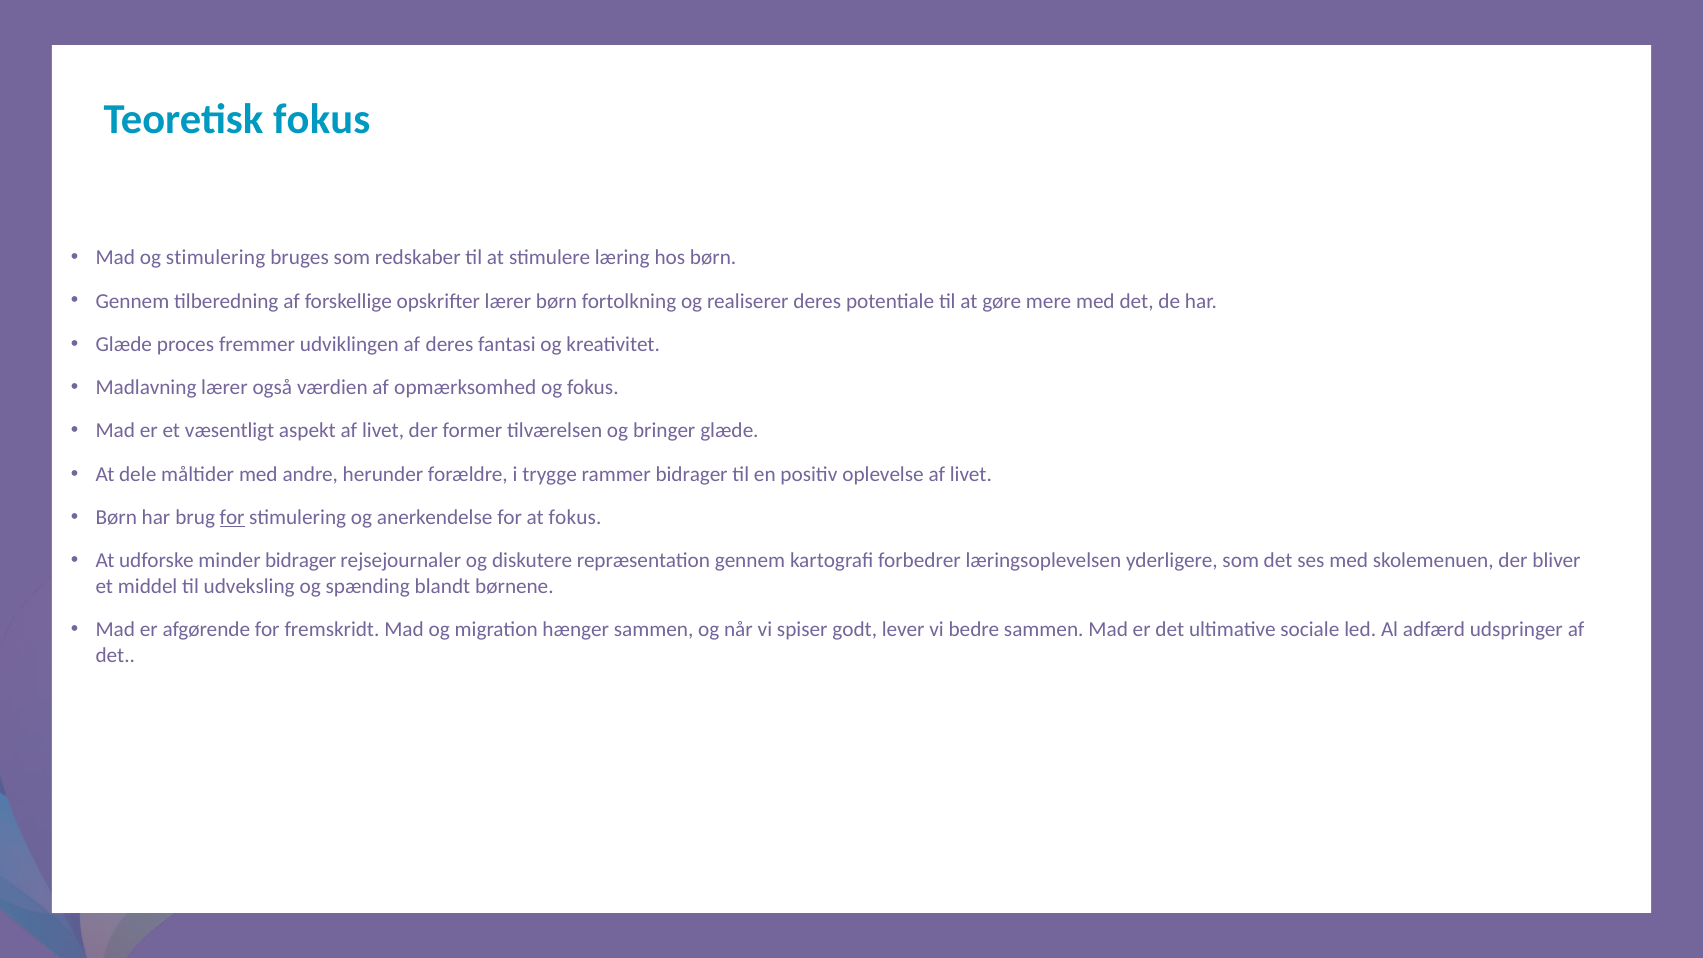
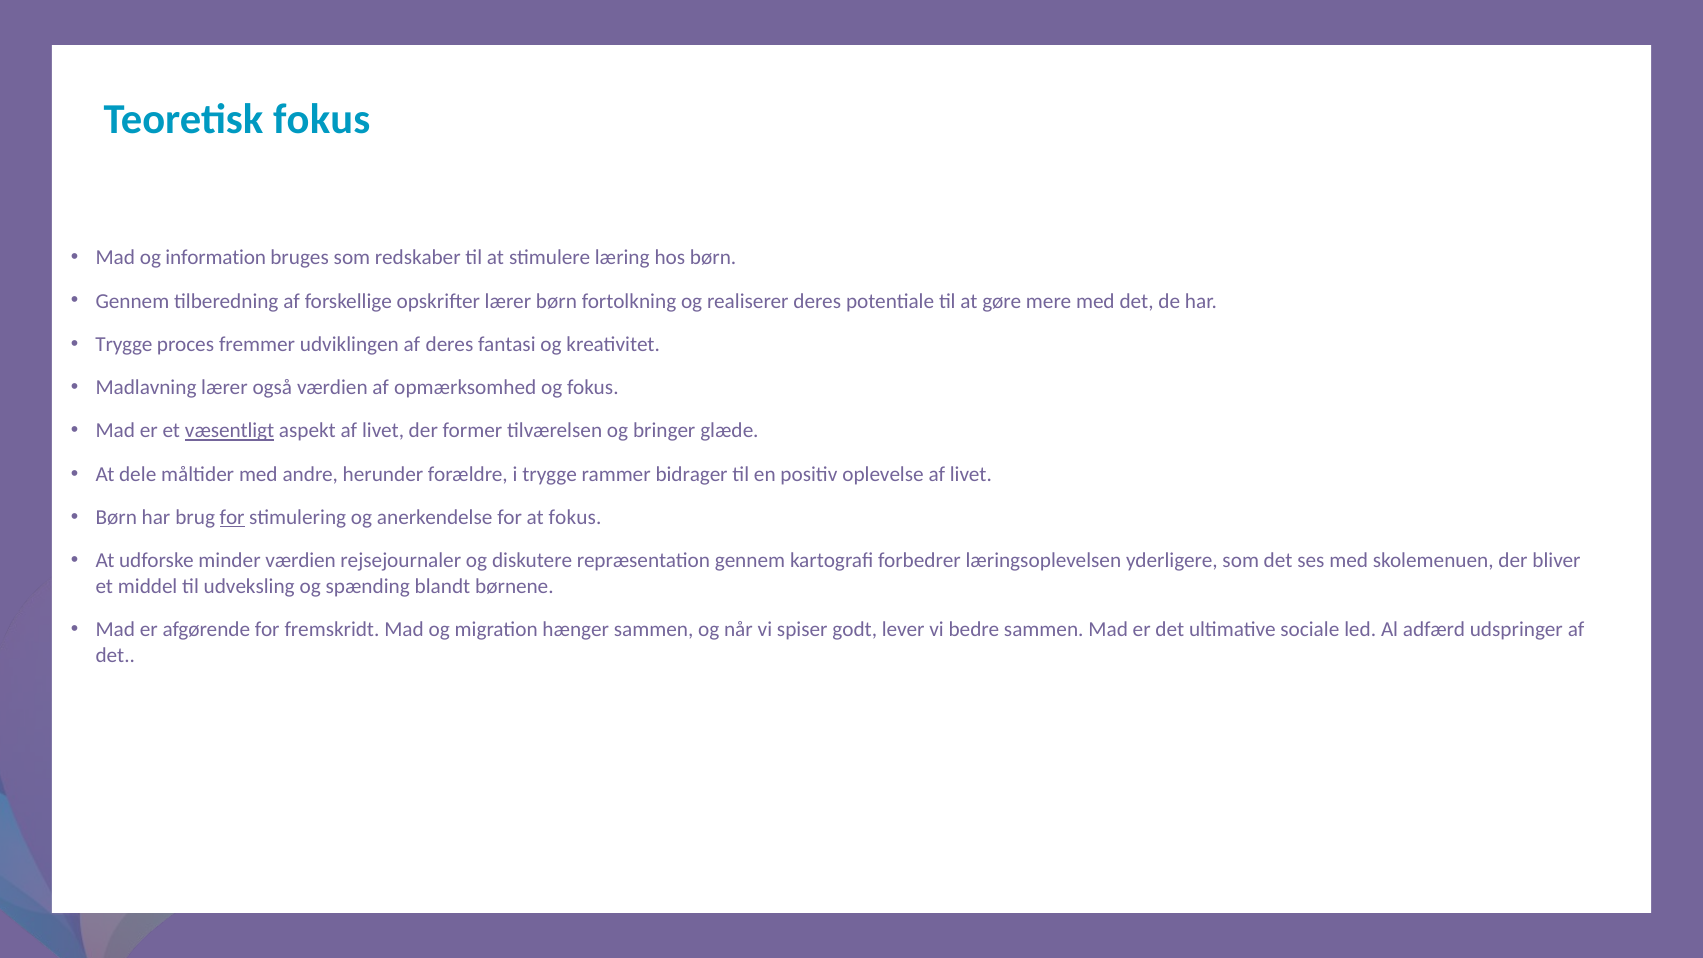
og stimulering: stimulering -> information
Glæde at (124, 344): Glæde -> Trygge
væsentligt underline: none -> present
minder bidrager: bidrager -> værdien
